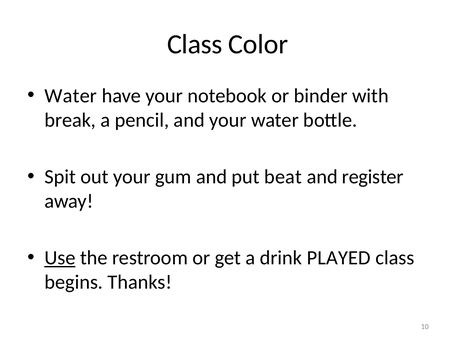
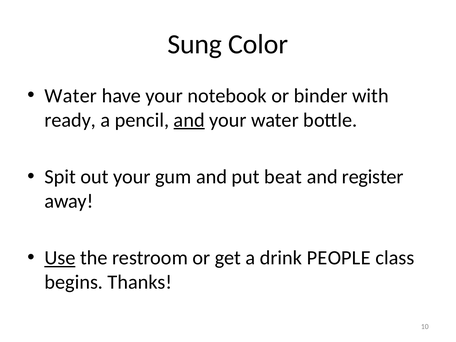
Class at (195, 44): Class -> Sung
break: break -> ready
and at (189, 120) underline: none -> present
PLAYED: PLAYED -> PEOPLE
